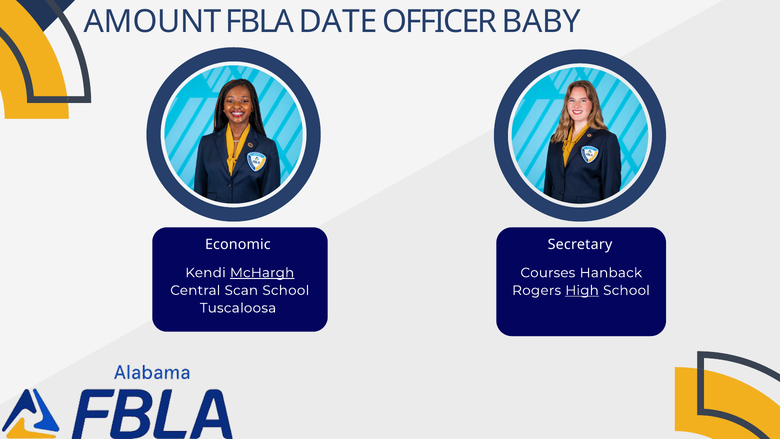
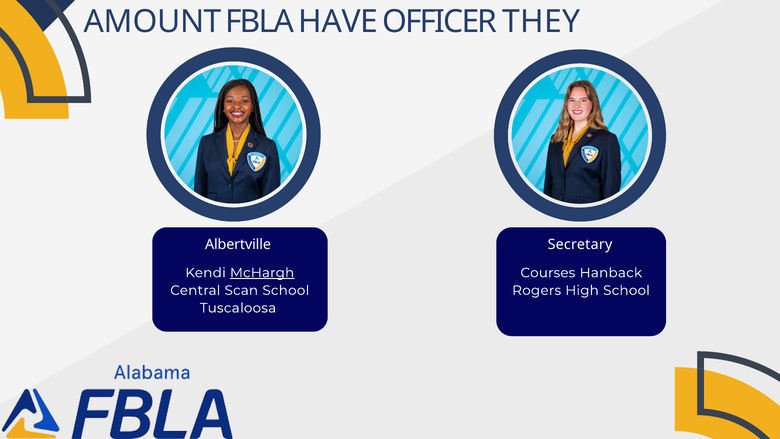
DATE: DATE -> HAVE
BABY: BABY -> THEY
Economic: Economic -> Albertville
High underline: present -> none
